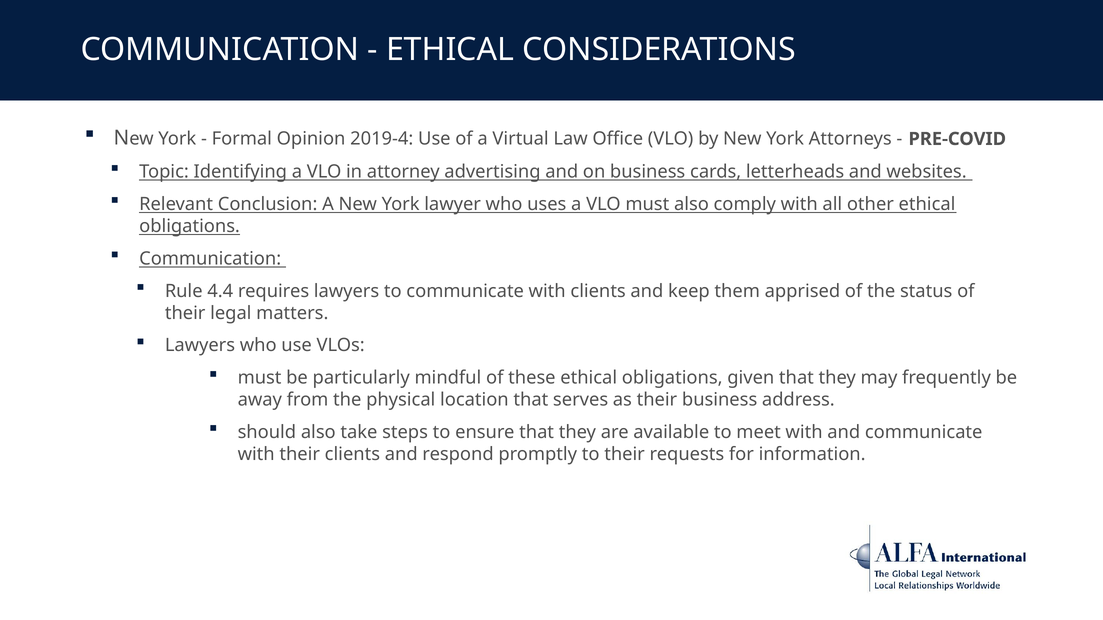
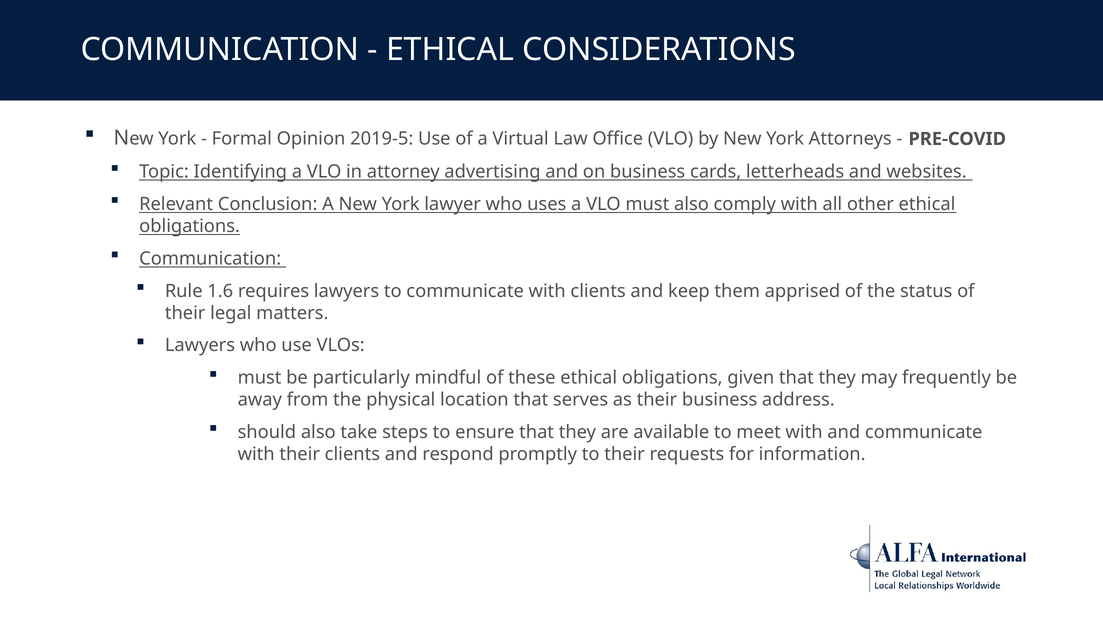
2019-4: 2019-4 -> 2019-5
4.4: 4.4 -> 1.6
